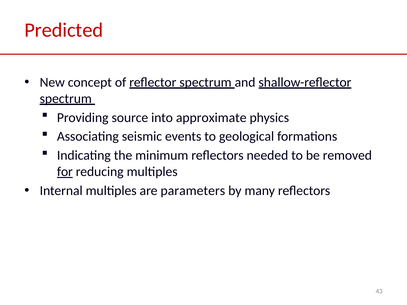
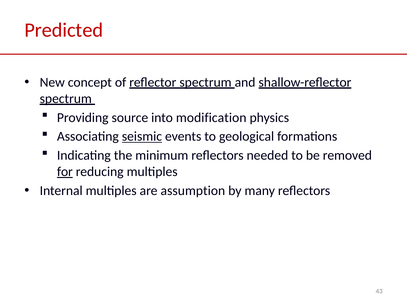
approximate: approximate -> modification
seismic underline: none -> present
parameters: parameters -> assumption
